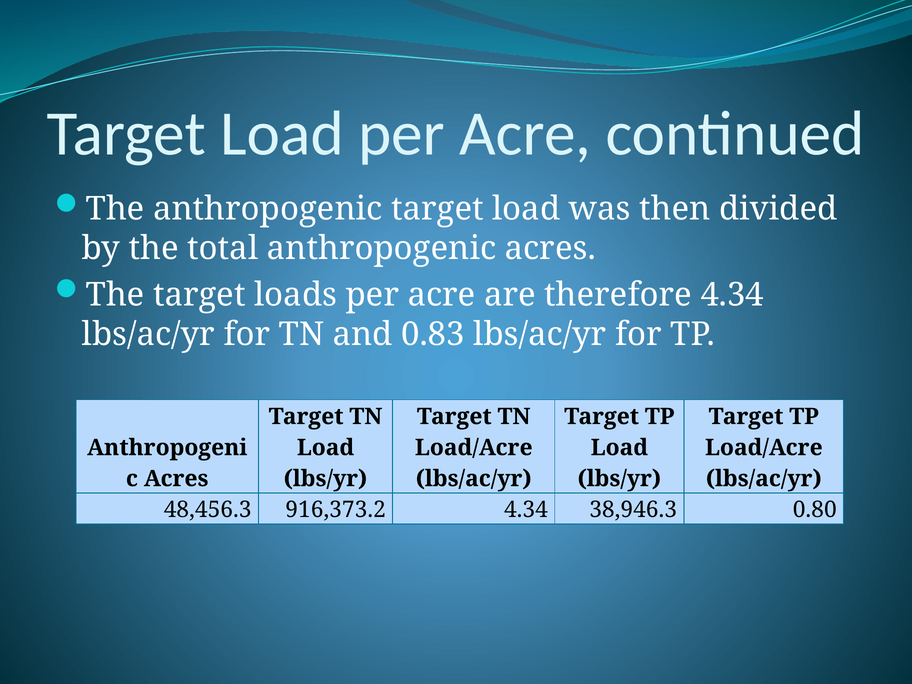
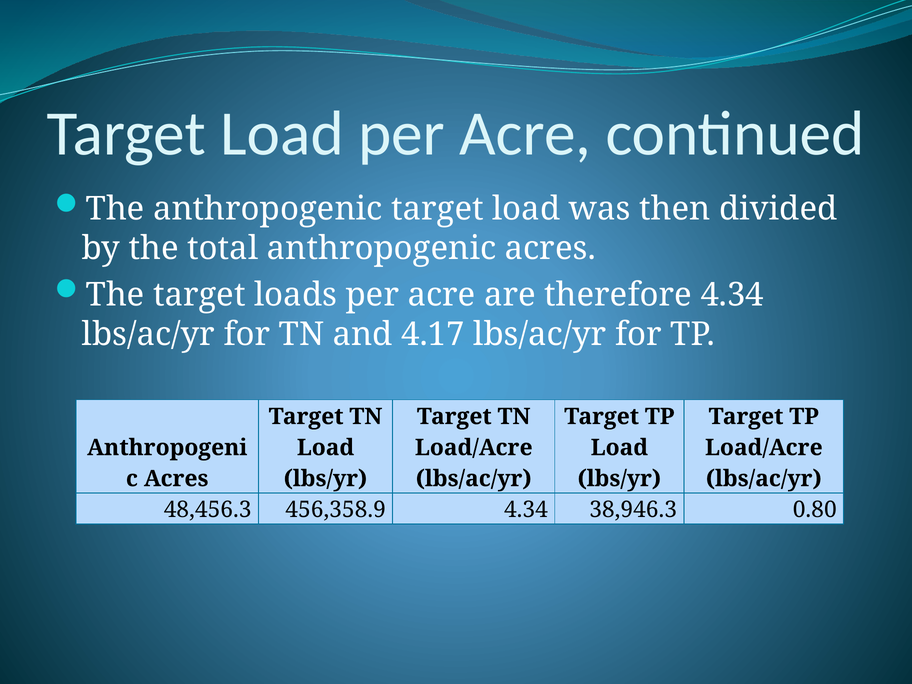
0.83: 0.83 -> 4.17
916,373.2: 916,373.2 -> 456,358.9
